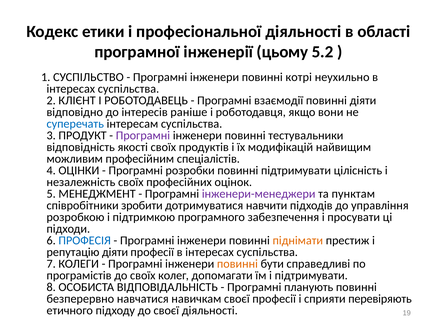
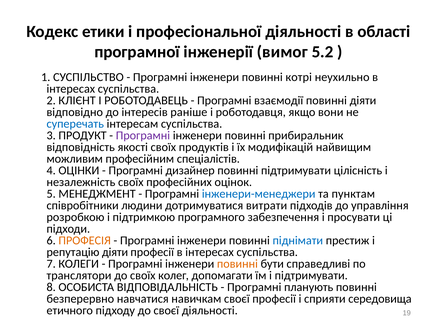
цьому: цьому -> вимог
тестувальники: тестувальники -> прибиральник
розробки: розробки -> дизайнер
інженери-менеджери colour: purple -> blue
зробити: зробити -> людини
навчити: навчити -> витрати
ПРОФЕСІЯ colour: blue -> orange
піднімати colour: orange -> blue
програмістів: програмістів -> транслятори
перевіряють: перевіряють -> середовища
